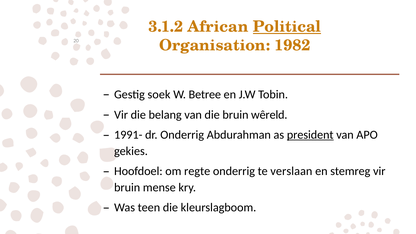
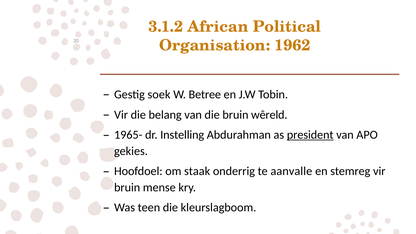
Political underline: present -> none
1982: 1982 -> 1962
1991-: 1991- -> 1965-
dr Onderrig: Onderrig -> Instelling
regte: regte -> staak
verslaan: verslaan -> aanvalle
